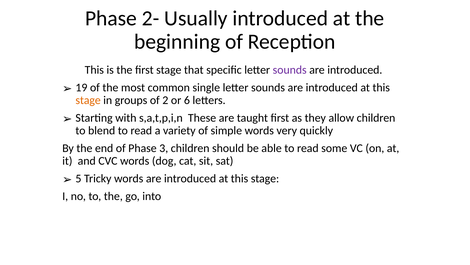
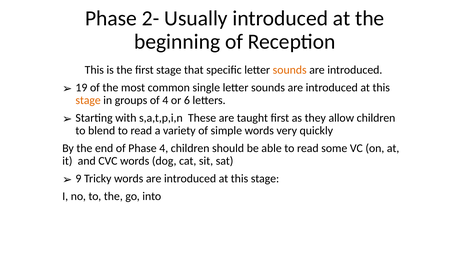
sounds at (290, 70) colour: purple -> orange
of 2: 2 -> 4
Phase 3: 3 -> 4
5: 5 -> 9
